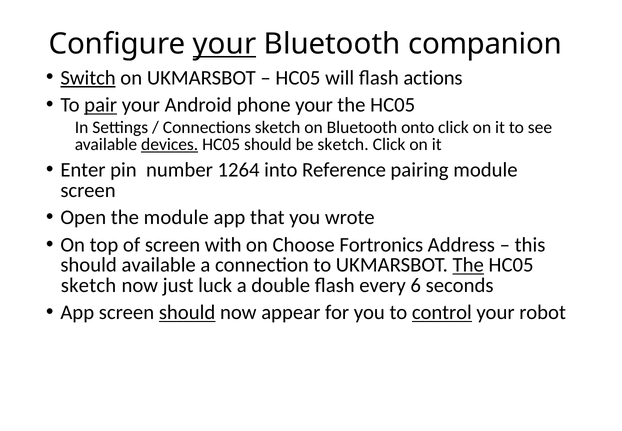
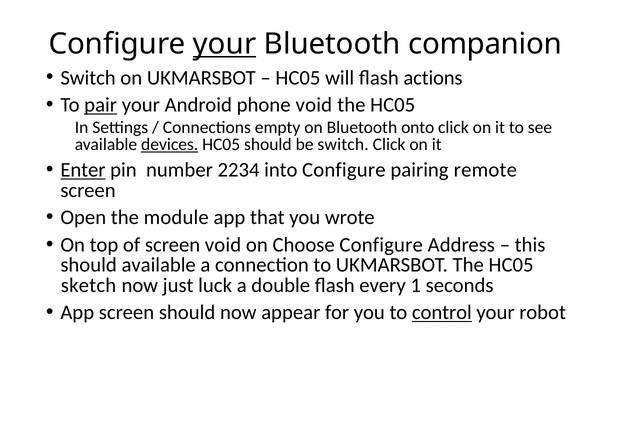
Switch at (88, 78) underline: present -> none
phone your: your -> void
Connections sketch: sketch -> empty
be sketch: sketch -> switch
Enter underline: none -> present
1264: 1264 -> 2234
into Reference: Reference -> Configure
pairing module: module -> remote
screen with: with -> void
Choose Fortronics: Fortronics -> Configure
The at (468, 265) underline: present -> none
6: 6 -> 1
should at (187, 312) underline: present -> none
